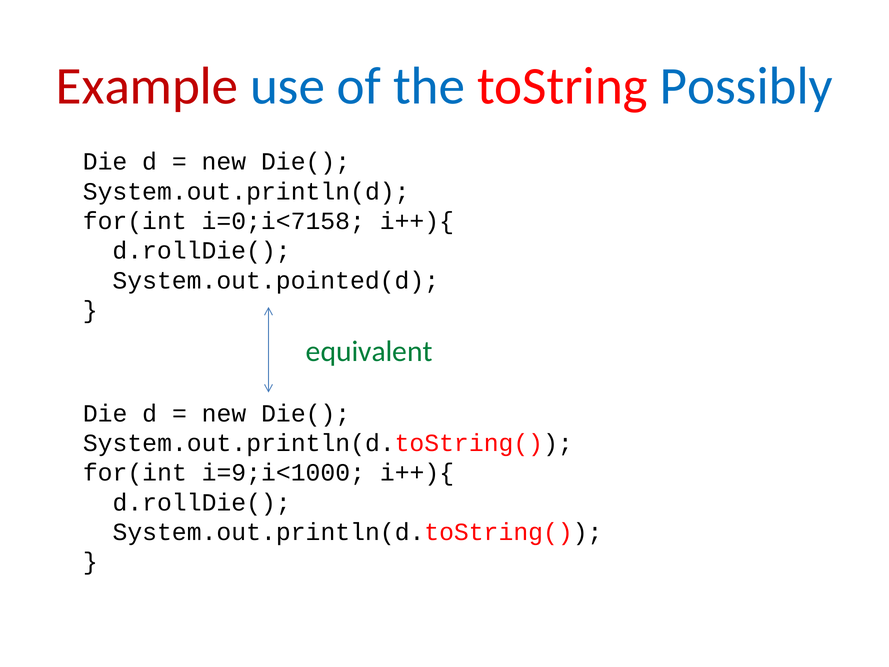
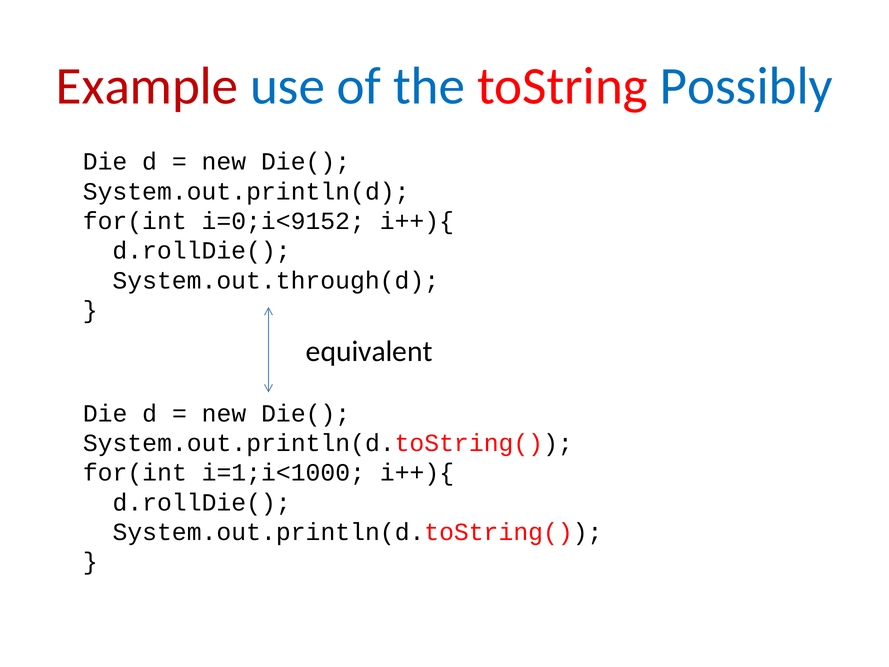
i=0;i<7158: i=0;i<7158 -> i=0;i<9152
System.out.pointed(d: System.out.pointed(d -> System.out.through(d
equivalent colour: green -> black
i=9;i<1000: i=9;i<1000 -> i=1;i<1000
